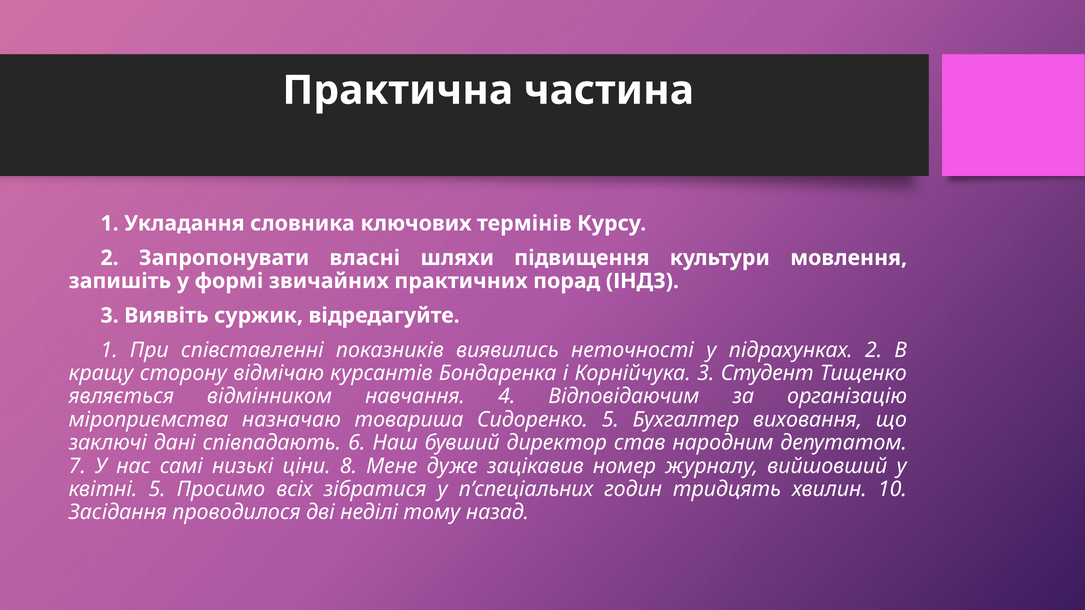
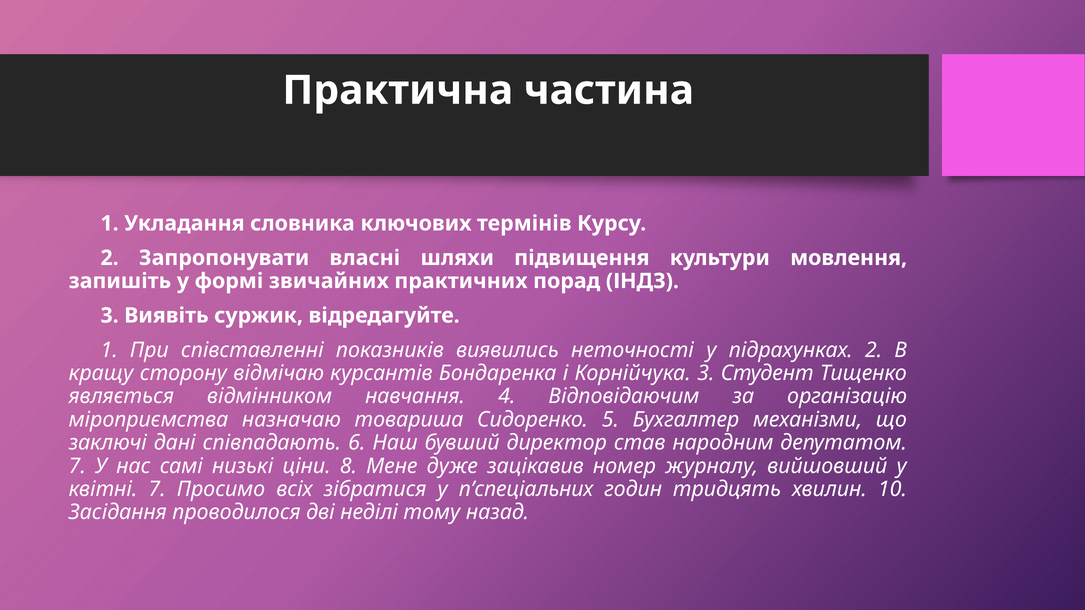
виховання: виховання -> механізми
квітні 5: 5 -> 7
